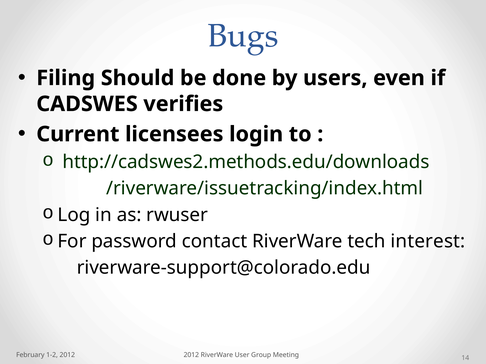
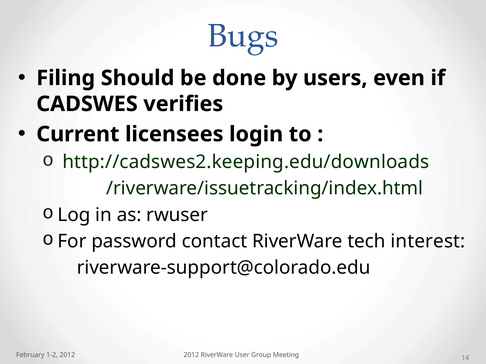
http://cadswes2.methods.edu/downloads: http://cadswes2.methods.edu/downloads -> http://cadswes2.keeping.edu/downloads
